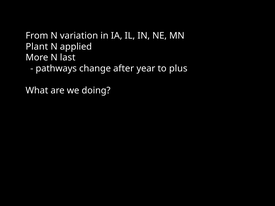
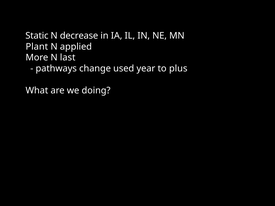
From: From -> Static
variation: variation -> decrease
after: after -> used
